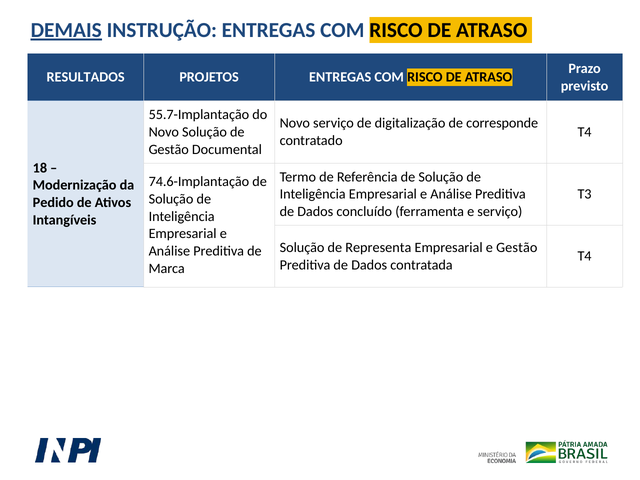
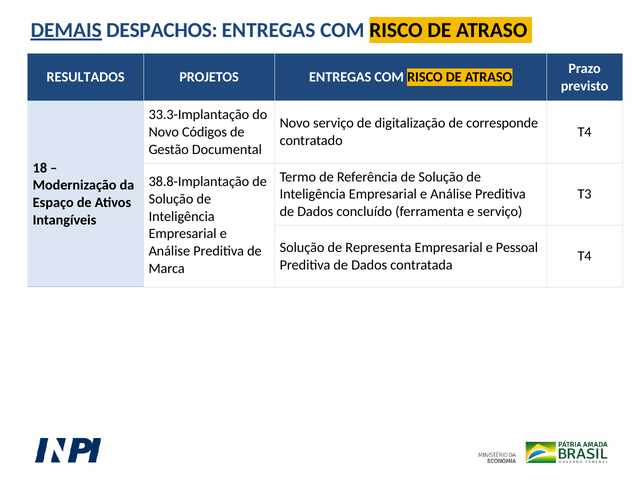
INSTRUÇÃO: INSTRUÇÃO -> DESPACHOS
55.7-Implantação: 55.7-Implantação -> 33.3-Implantação
Novo Solução: Solução -> Códigos
74.6-Implantação: 74.6-Implantação -> 38.8-Implantação
Pedido: Pedido -> Espaço
e Gestão: Gestão -> Pessoal
